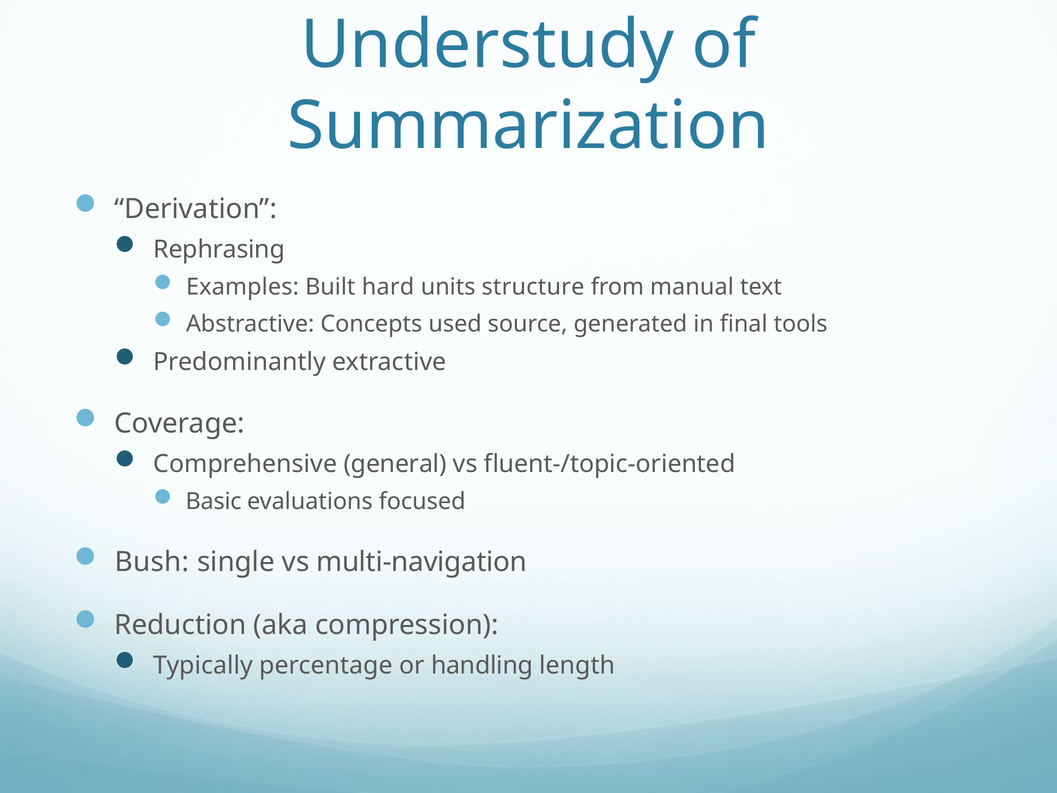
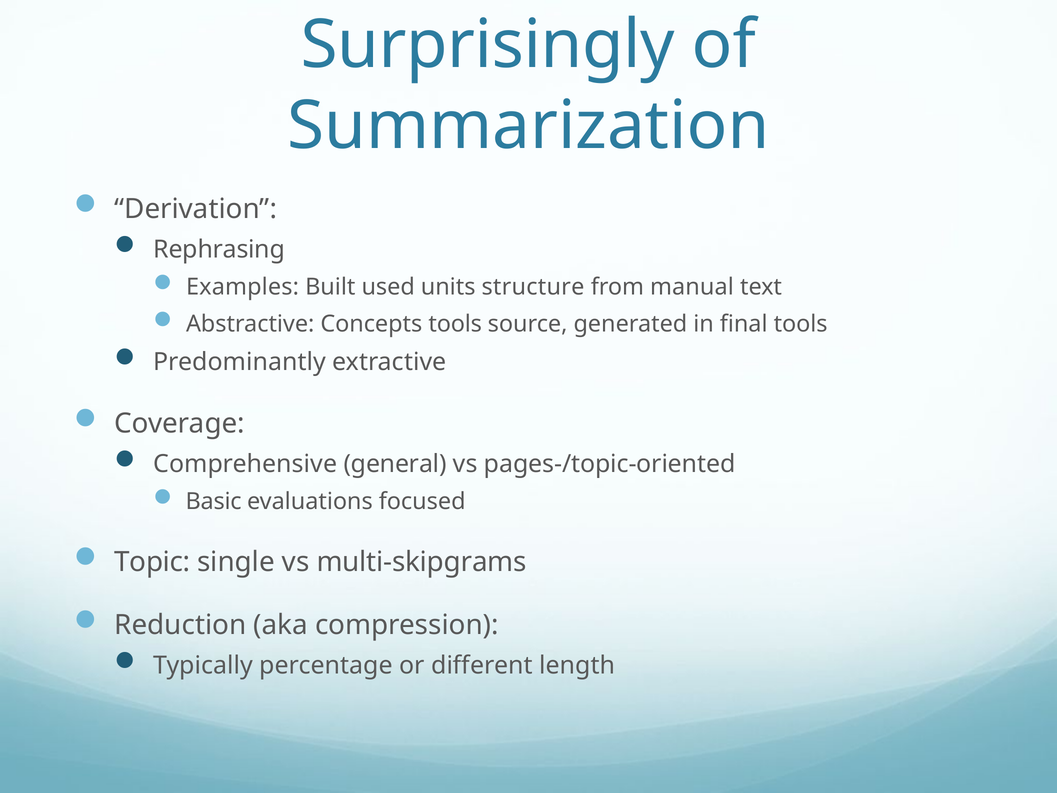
Understudy: Understudy -> Surprisingly
hard: hard -> used
Concepts used: used -> tools
fluent-/topic-oriented: fluent-/topic-oriented -> pages-/topic-oriented
Bush: Bush -> Topic
multi-navigation: multi-navigation -> multi-skipgrams
handling: handling -> different
